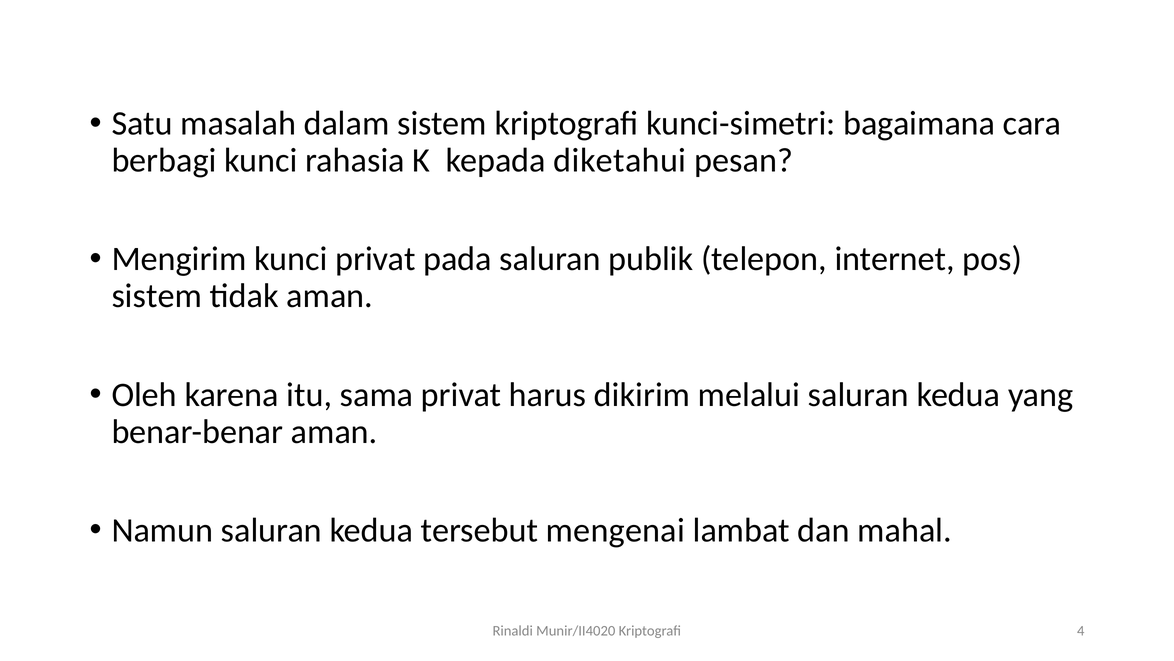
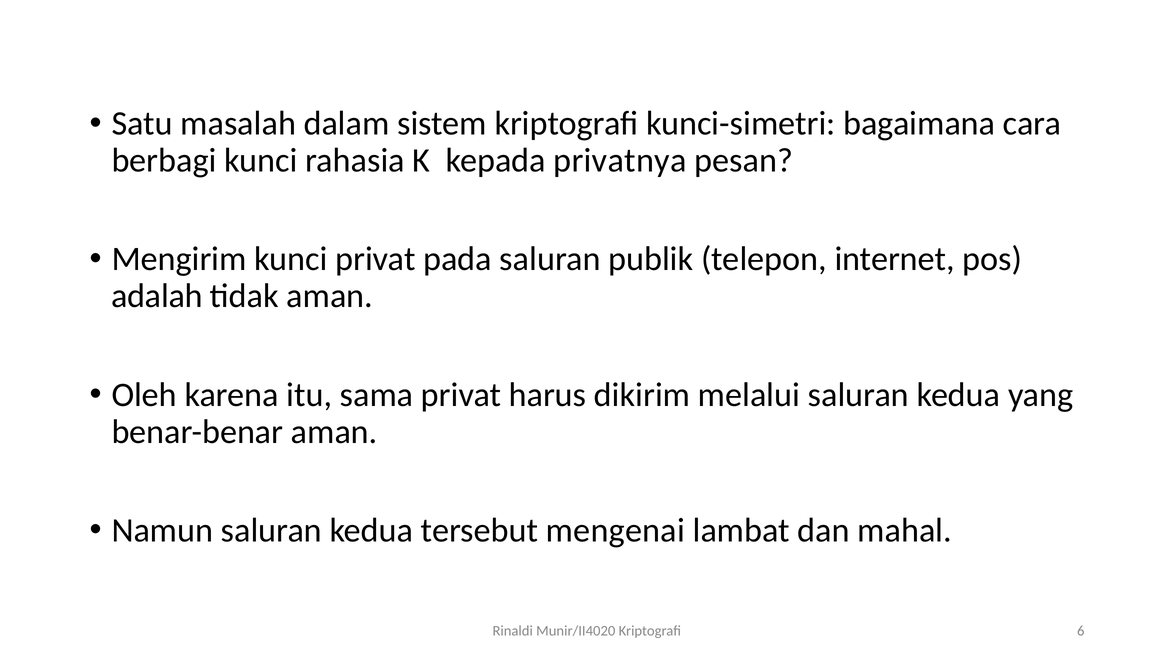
diketahui: diketahui -> privatnya
sistem at (157, 296): sistem -> adalah
4: 4 -> 6
